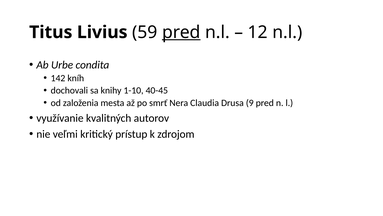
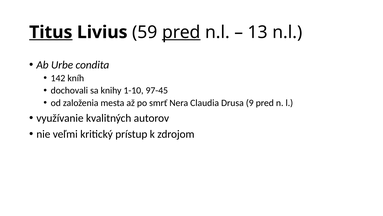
Titus underline: none -> present
12: 12 -> 13
40-45: 40-45 -> 97-45
